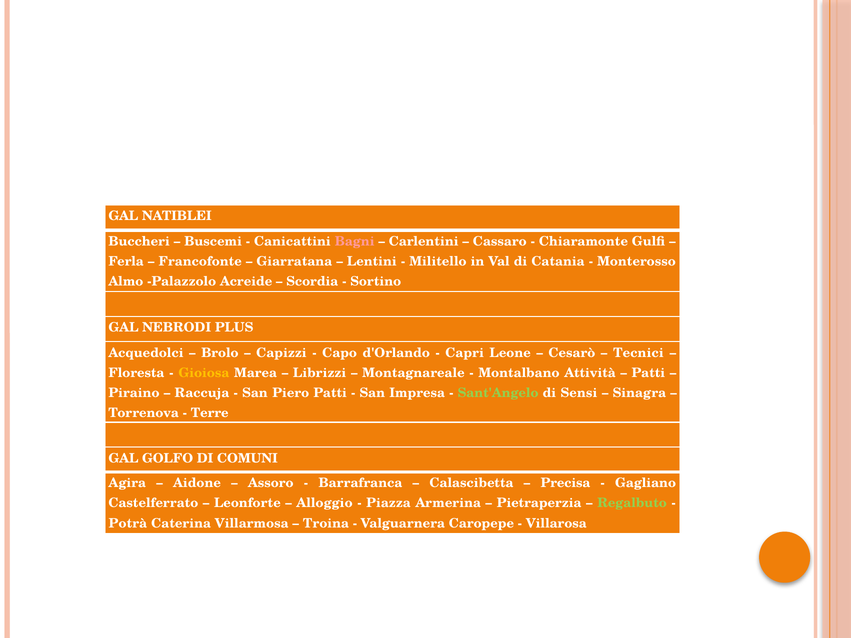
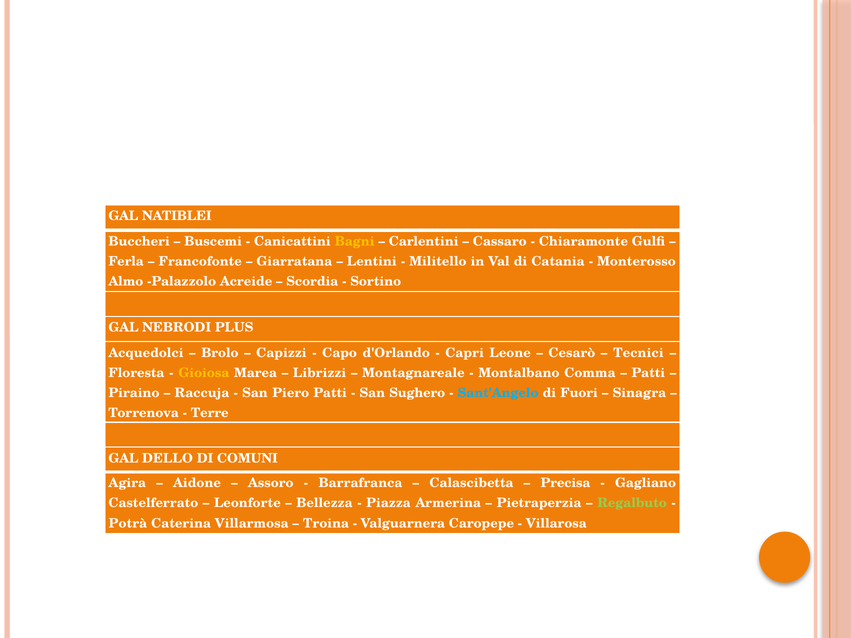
Bagni colour: pink -> yellow
Attività: Attività -> Comma
Impresa: Impresa -> Sughero
Sant'Angelo colour: light green -> light blue
Sensi: Sensi -> Fuori
GOLFO: GOLFO -> DELLO
Alloggio: Alloggio -> Bellezza
